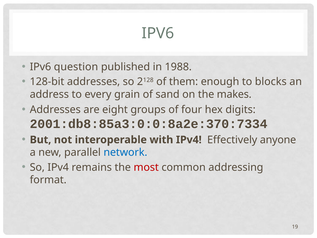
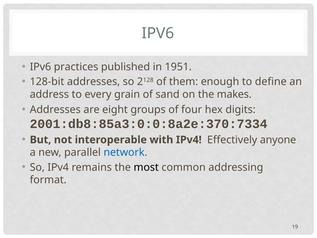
question: question -> practices
1988: 1988 -> 1951
blocks: blocks -> define
most colour: red -> black
